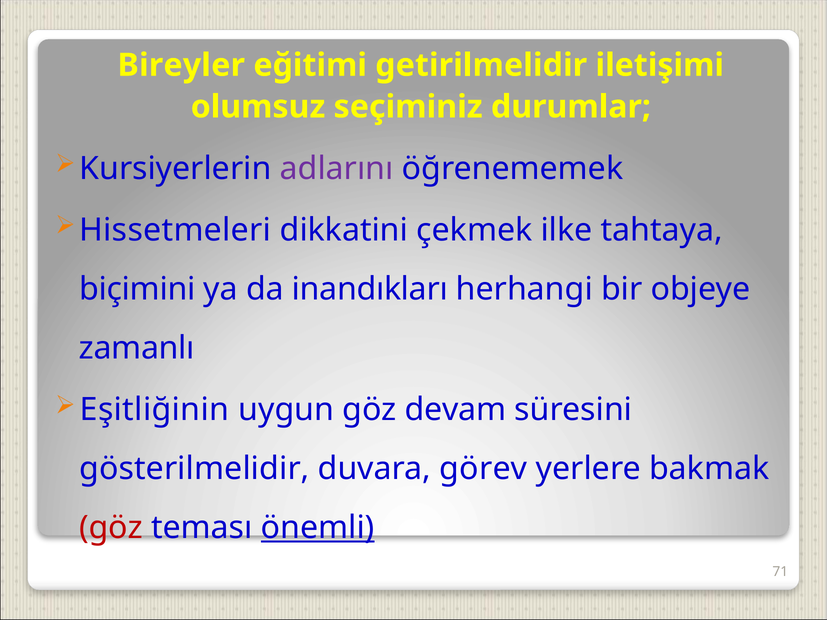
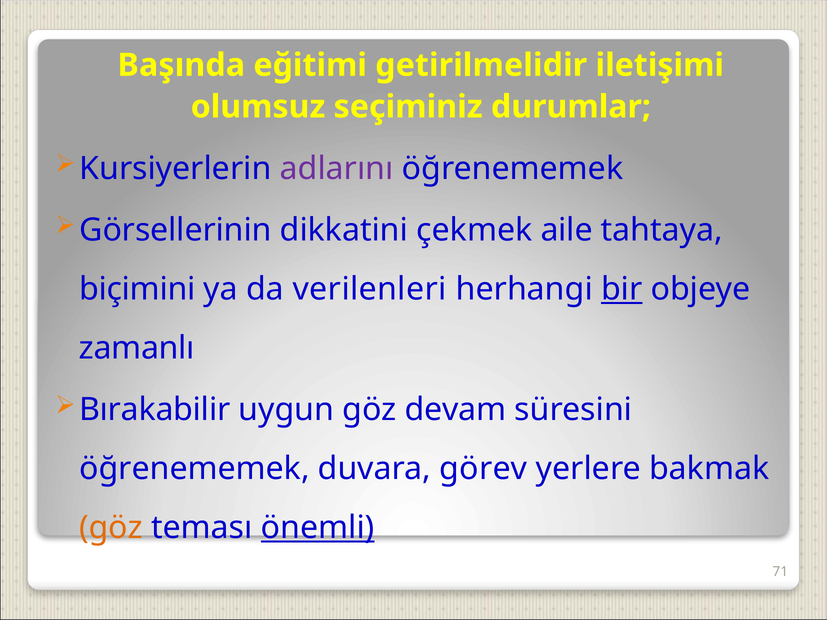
Bireyler: Bireyler -> Başında
Hissetmeleri: Hissetmeleri -> Görsellerinin
ilke: ilke -> aile
inandıkları: inandıkları -> verilenleri
bir underline: none -> present
Eşitliğinin: Eşitliğinin -> Bırakabilir
gösterilmelidir at (194, 469): gösterilmelidir -> öğrenememek
göz at (111, 528) colour: red -> orange
